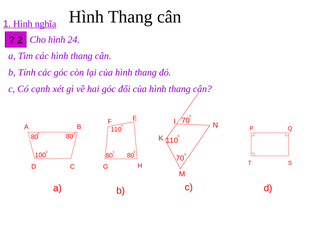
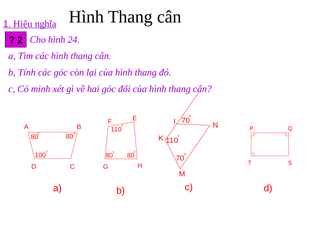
1 Hình: Hình -> Hiệu
cạnh: cạnh -> minh
